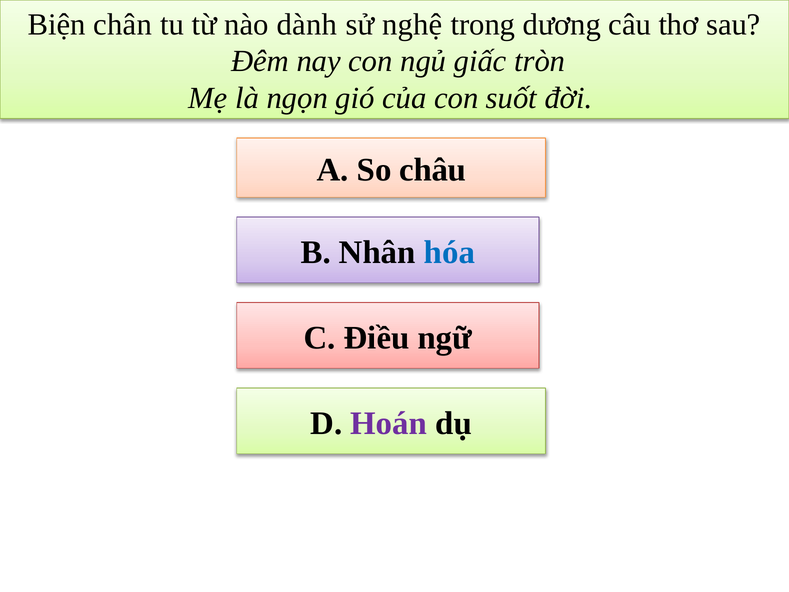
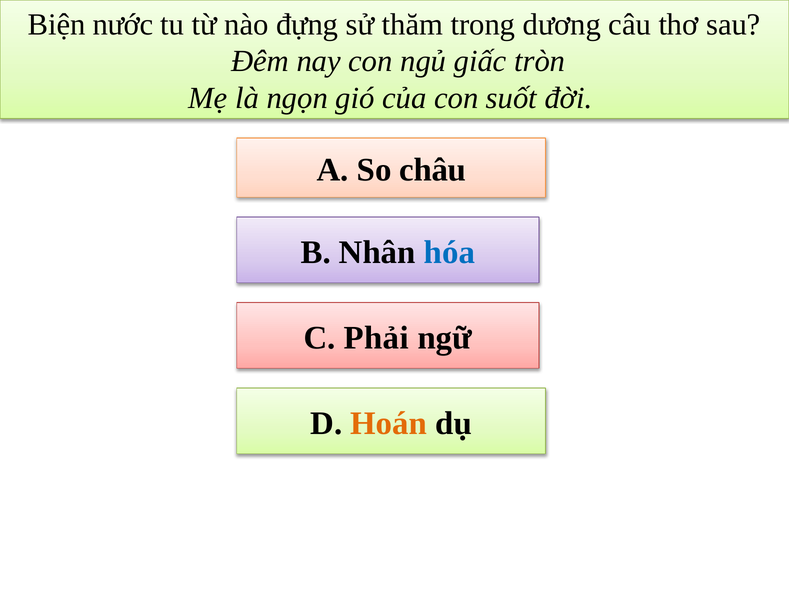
chân: chân -> nước
dành: dành -> đựng
nghệ: nghệ -> thăm
Điều: Điều -> Phải
Hoán colour: purple -> orange
